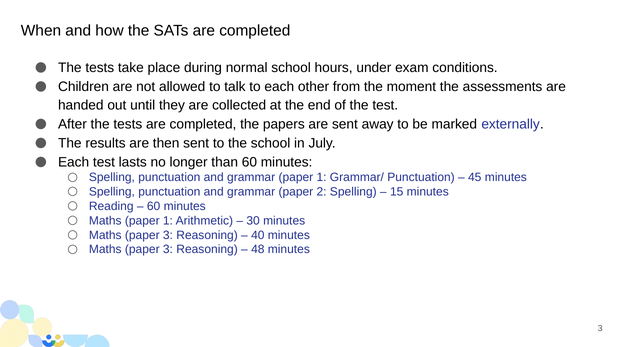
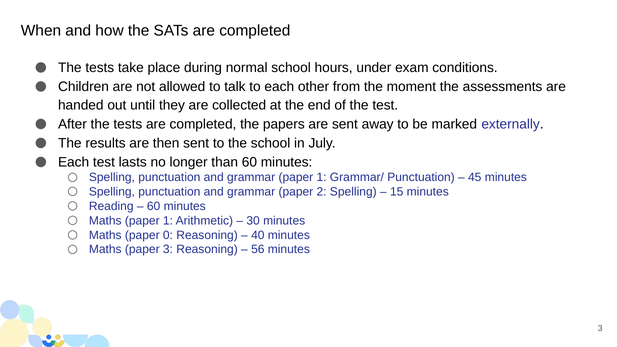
3 at (168, 235): 3 -> 0
48: 48 -> 56
